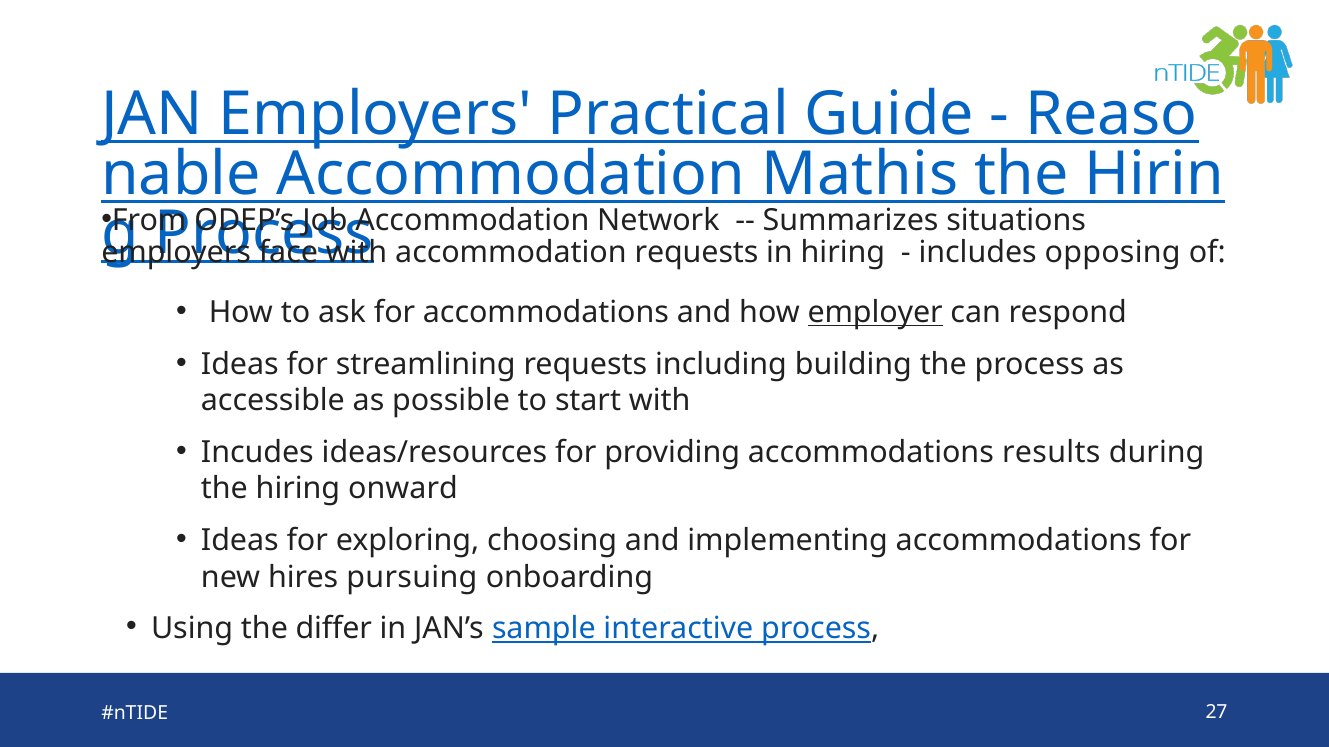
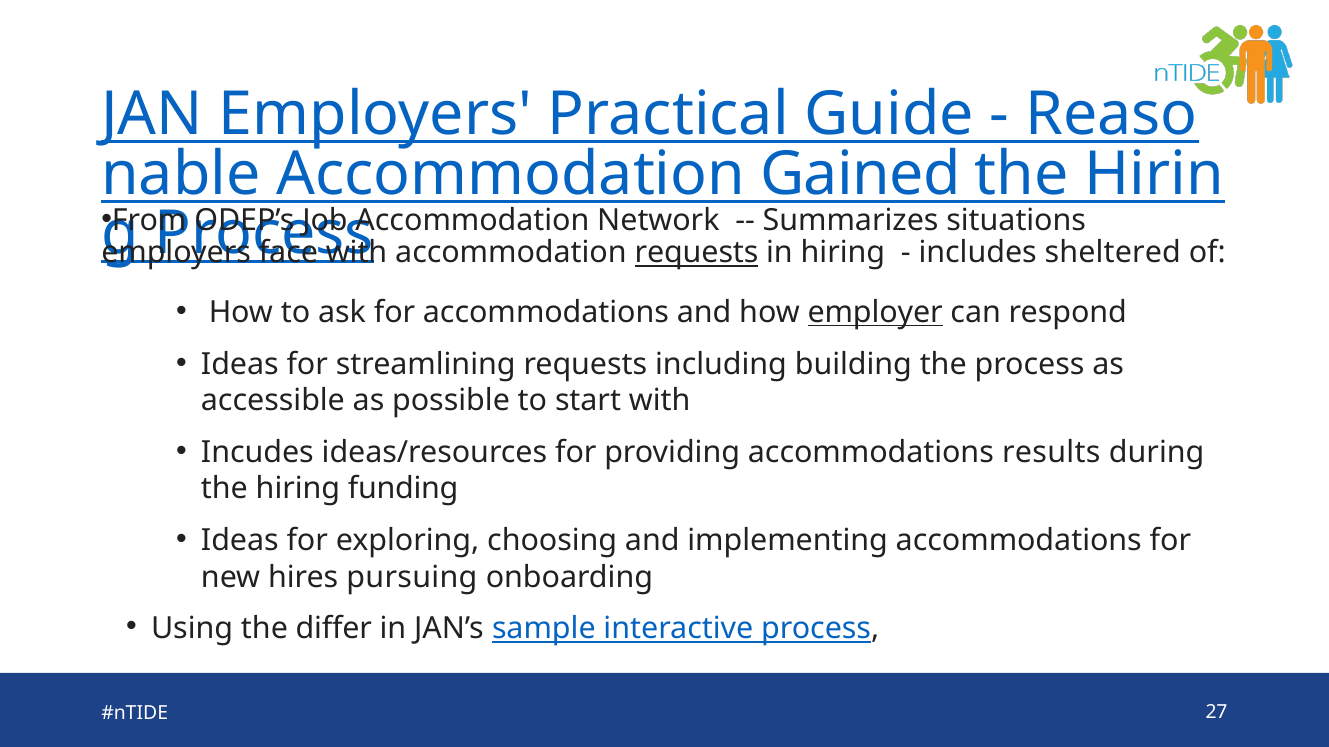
Mathis: Mathis -> Gained
requests at (697, 253) underline: none -> present
opposing: opposing -> sheltered
onward: onward -> funding
